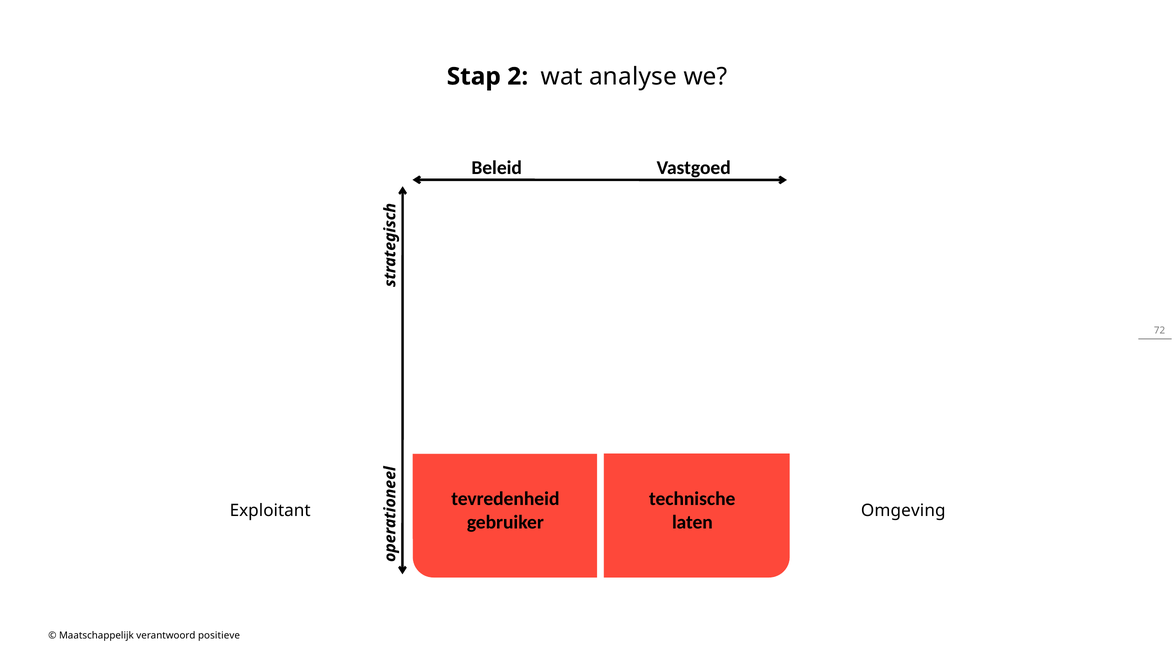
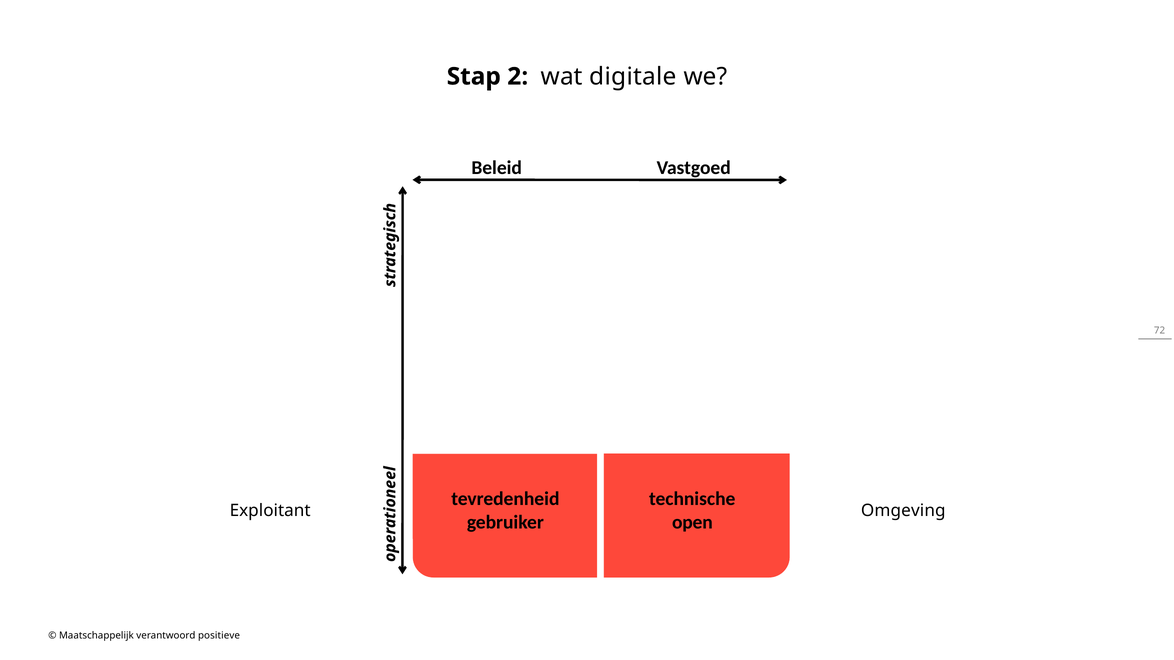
analyse: analyse -> digitale
laten: laten -> open
